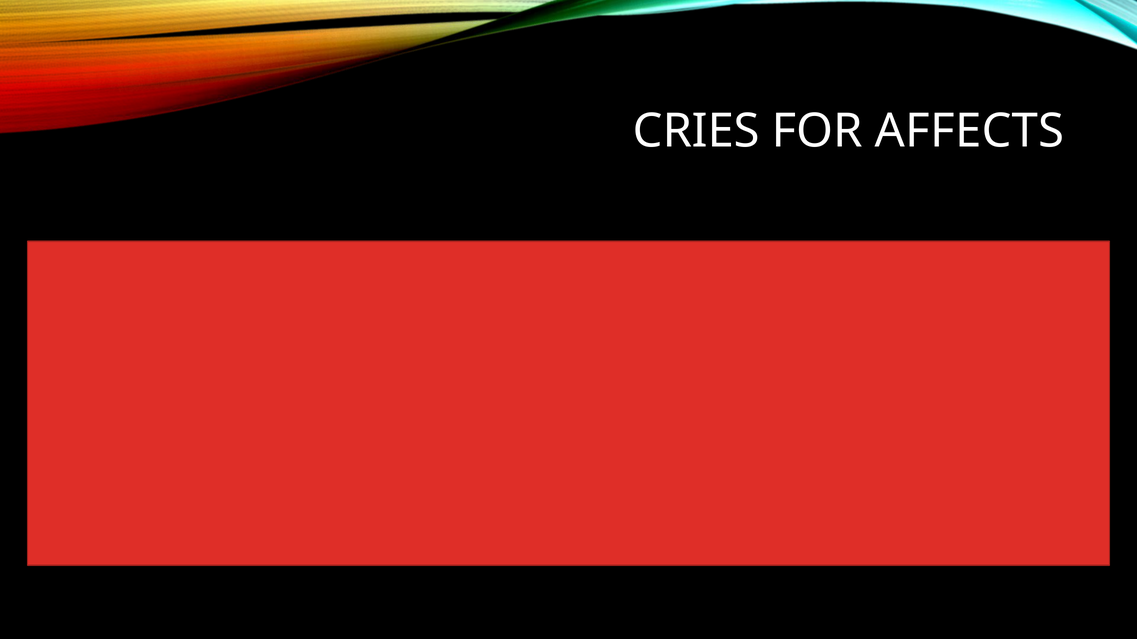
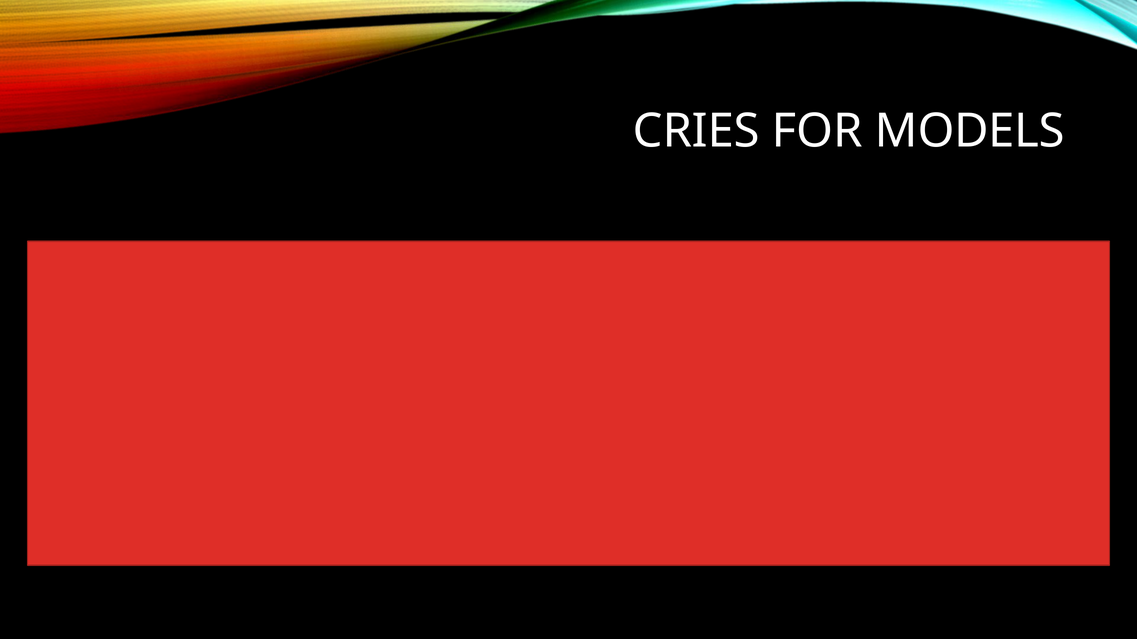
AFFECTS: AFFECTS -> MODELS
